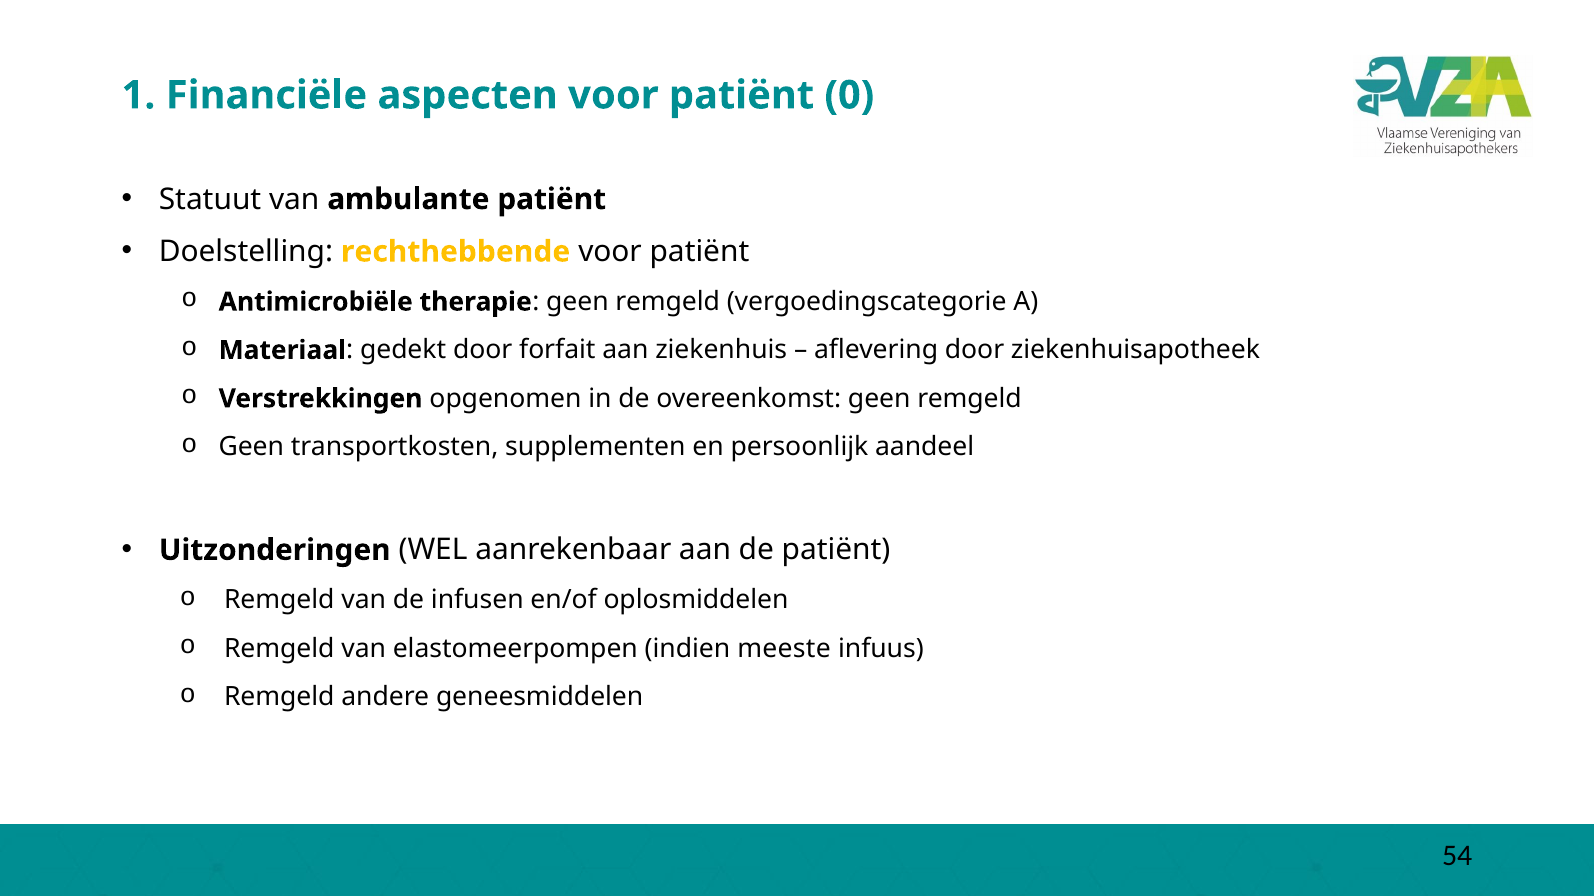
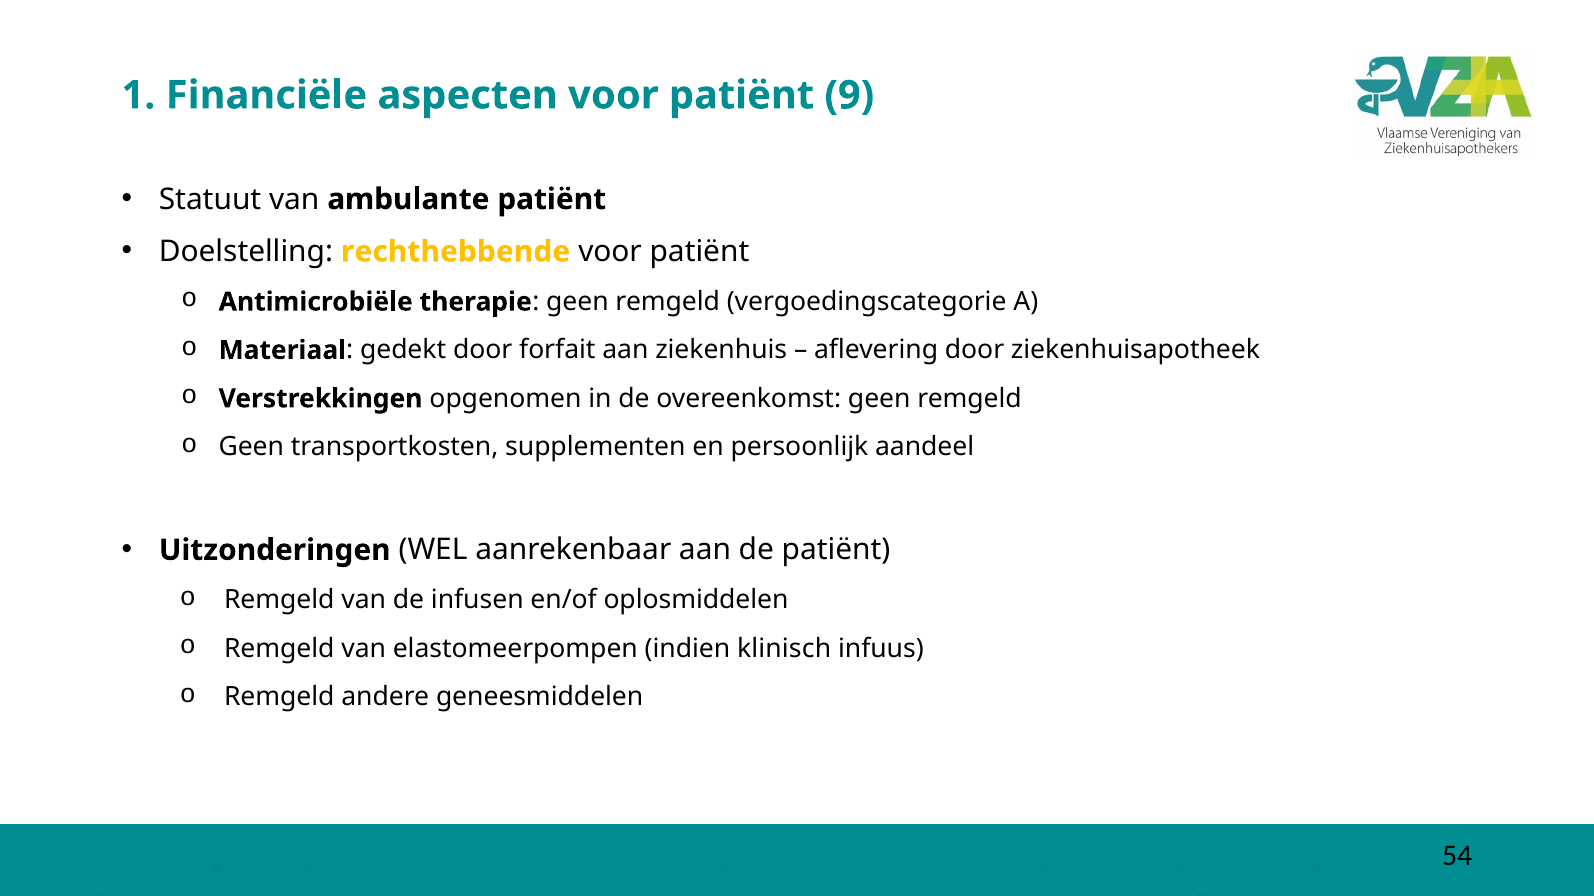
0: 0 -> 9
meeste: meeste -> klinisch
